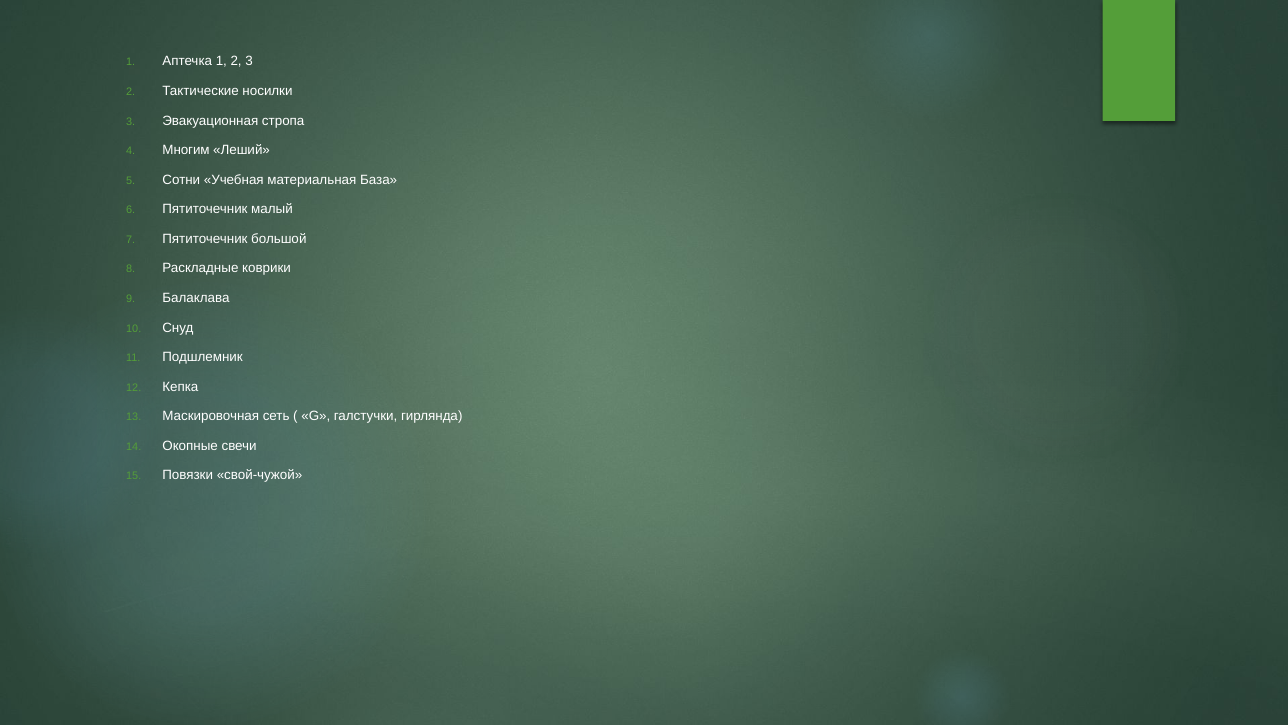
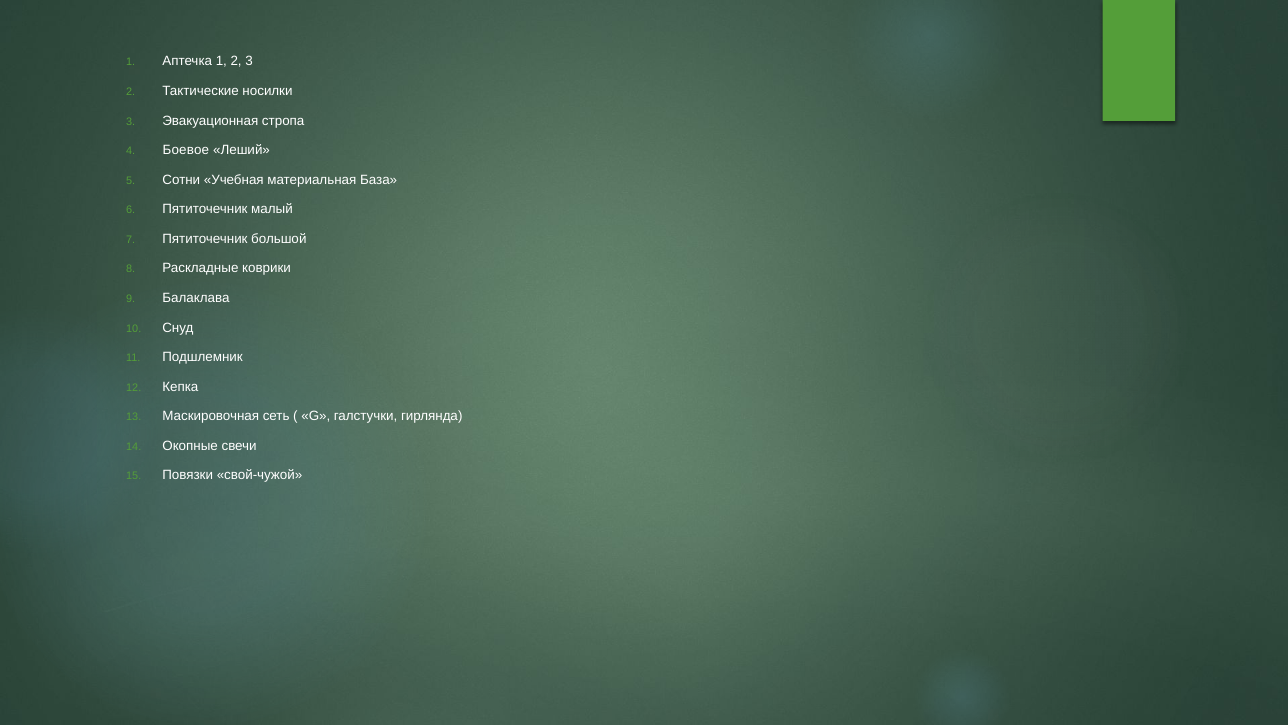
Многим: Многим -> Боевое
